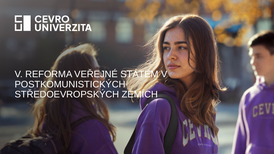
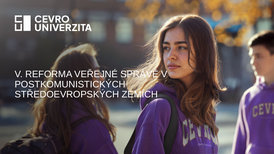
STÁTEM: STÁTEM -> SPRÁVĚ
